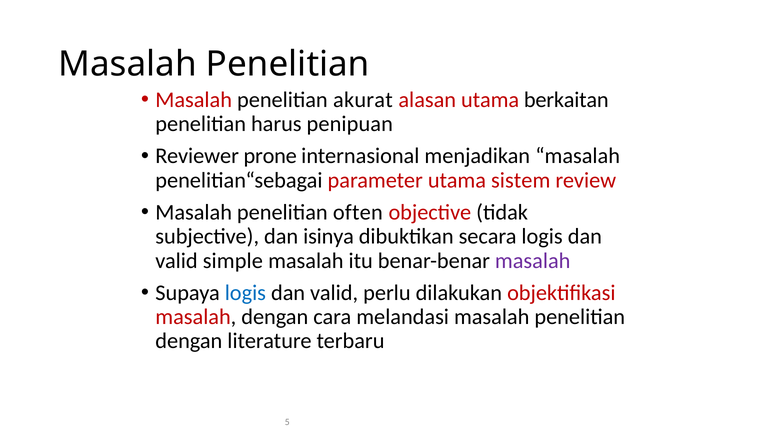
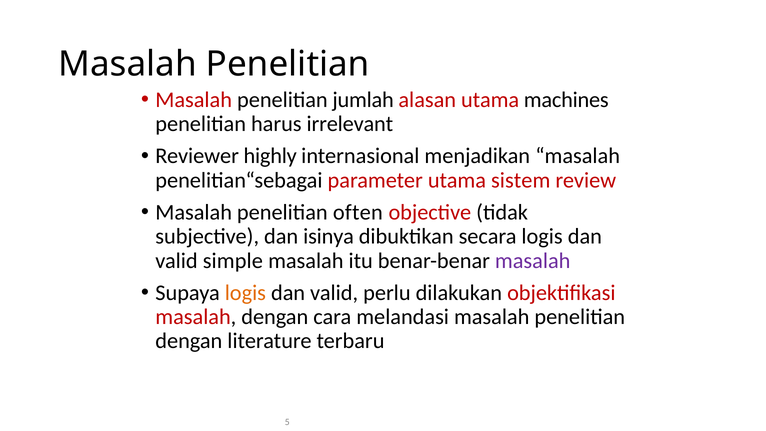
akurat: akurat -> jumlah
berkaitan: berkaitan -> machines
penipuan: penipuan -> irrelevant
prone: prone -> highly
logis at (245, 293) colour: blue -> orange
